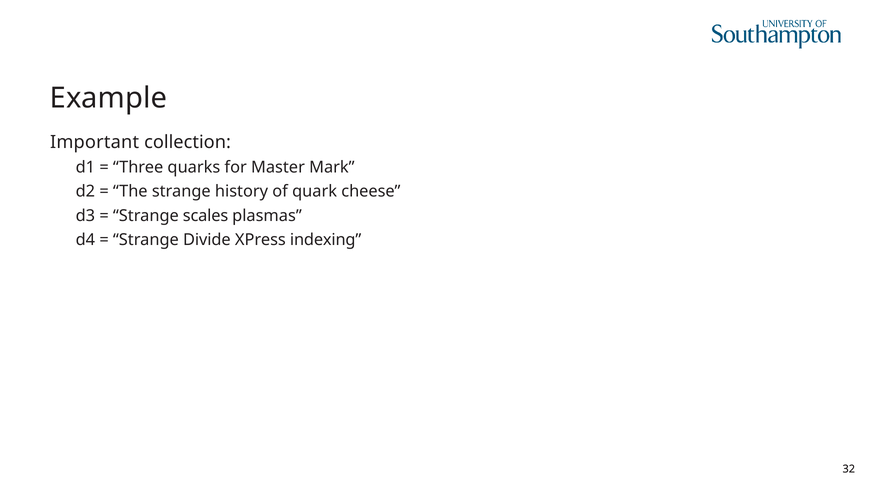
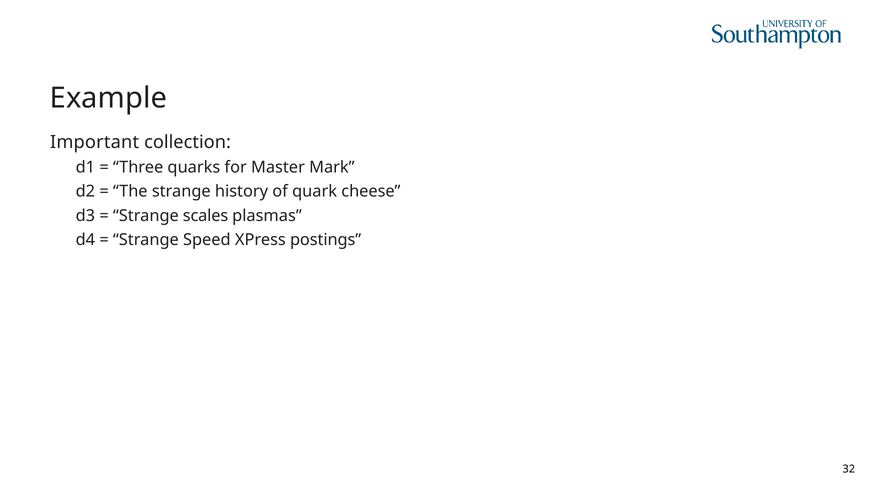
Divide: Divide -> Speed
indexing: indexing -> postings
